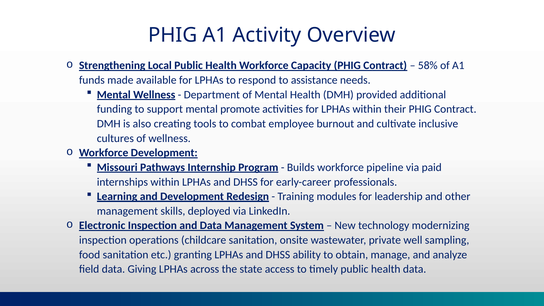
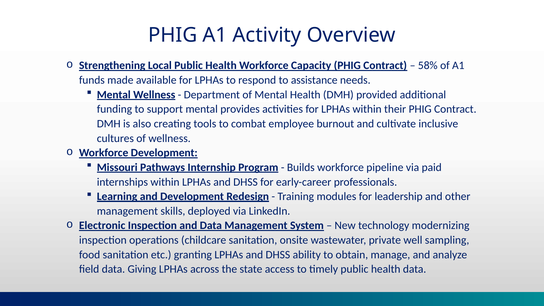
promote: promote -> provides
